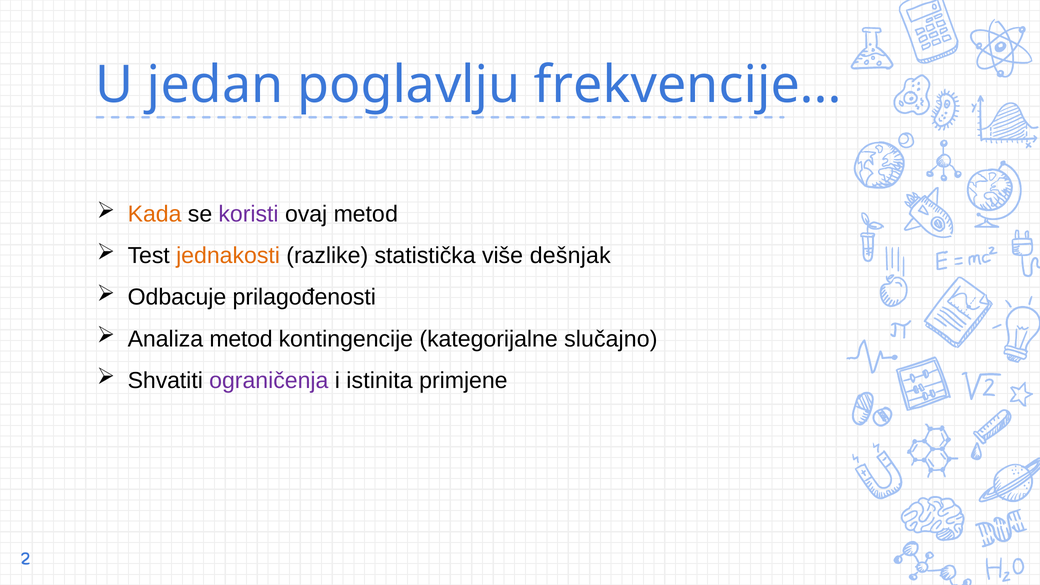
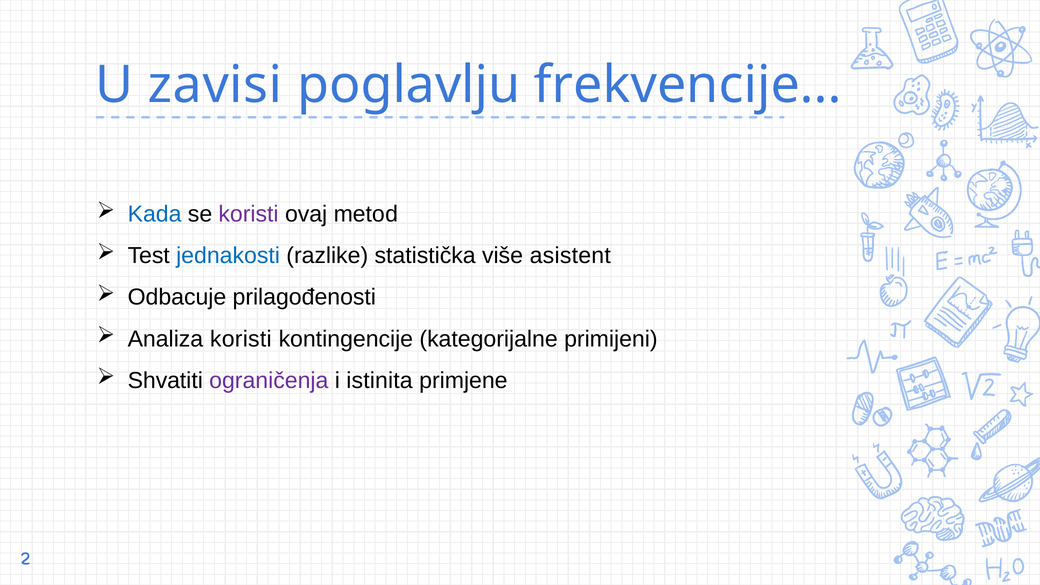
jedan: jedan -> zavisi
Kada colour: orange -> blue
jednakosti colour: orange -> blue
dešnjak: dešnjak -> asistent
Analiza metod: metod -> koristi
slučajno: slučajno -> primijeni
